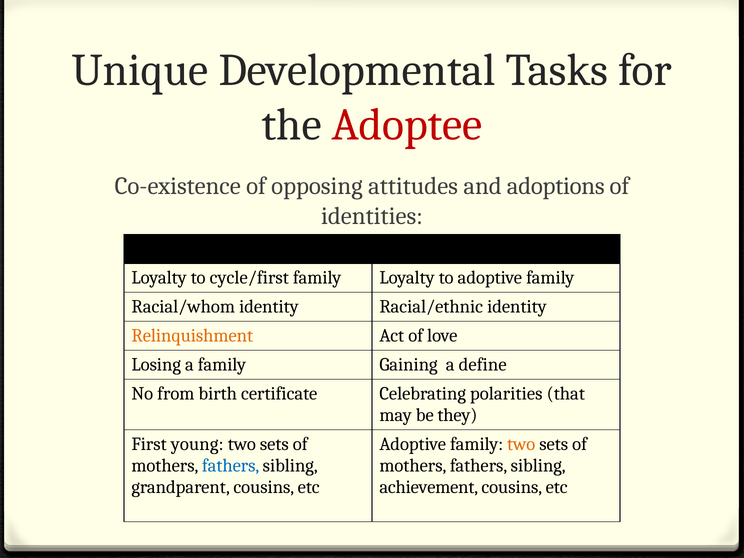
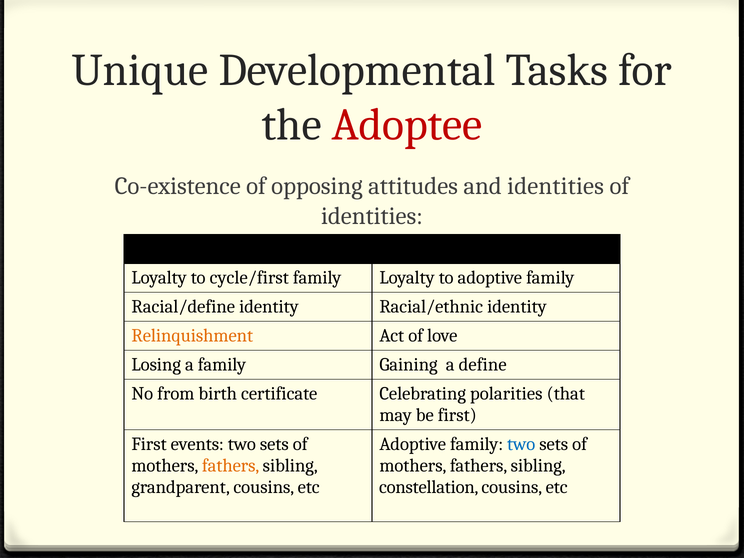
and adoptions: adoptions -> identities
Racial/whom: Racial/whom -> Racial/define
be they: they -> first
young: young -> events
two at (521, 444) colour: orange -> blue
fathers at (231, 465) colour: blue -> orange
achievement: achievement -> constellation
